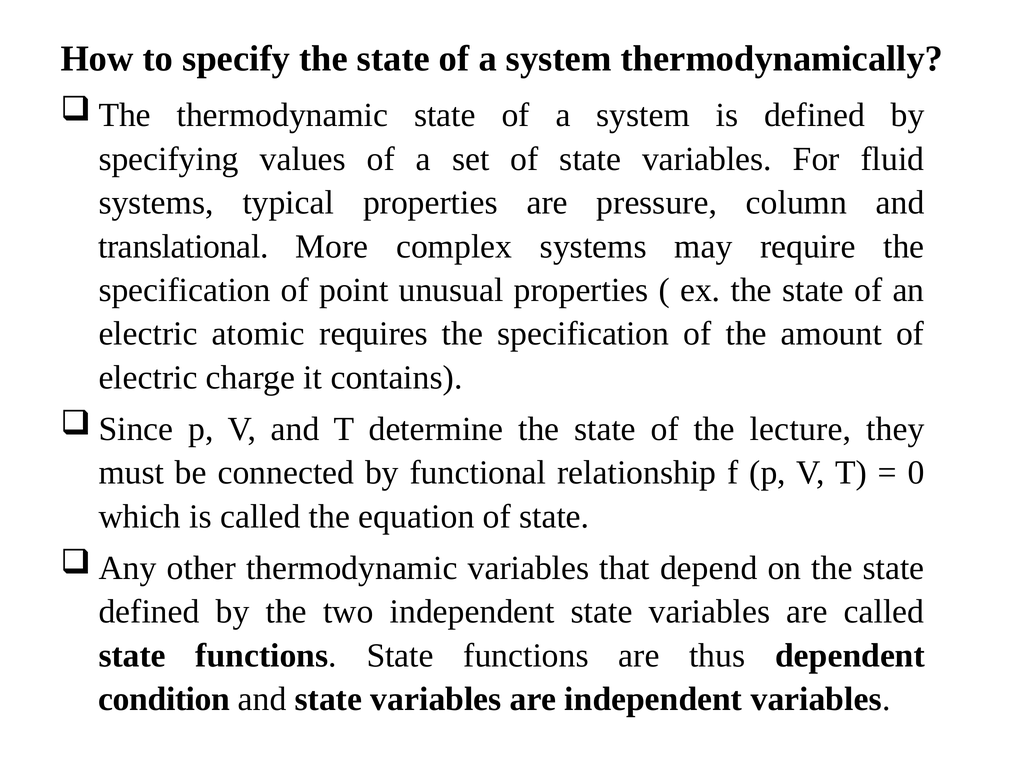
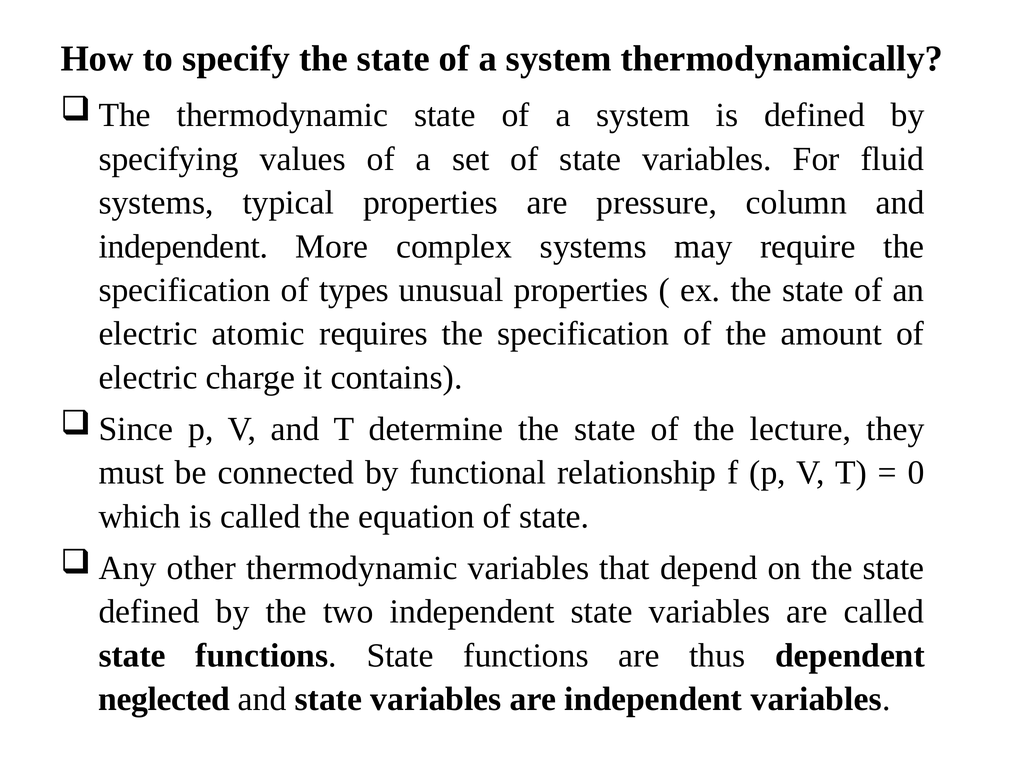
translational at (183, 246): translational -> independent
point: point -> types
condition: condition -> neglected
